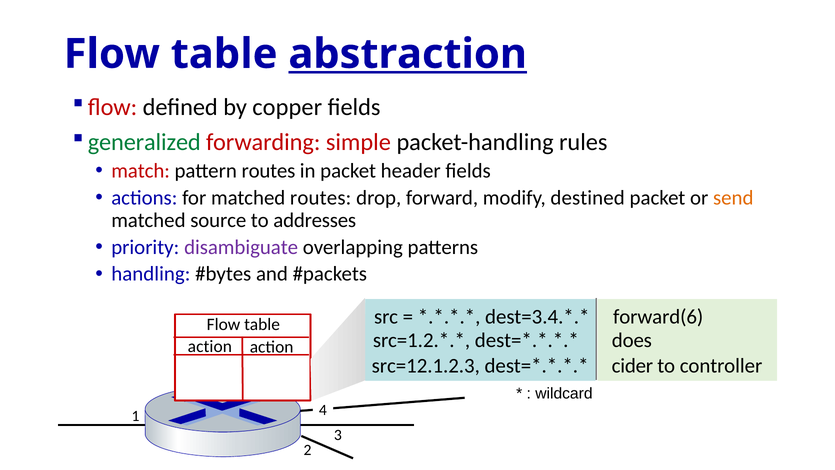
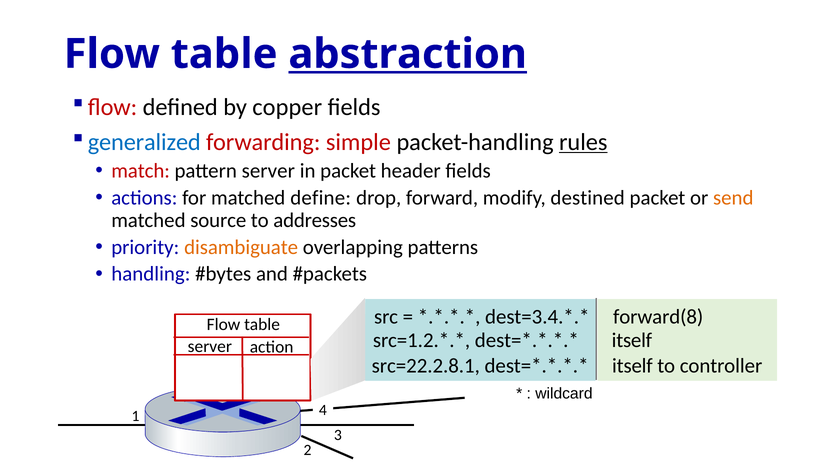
generalized colour: green -> blue
rules underline: none -> present
pattern routes: routes -> server
matched routes: routes -> define
disambiguate colour: purple -> orange
forward(6: forward(6 -> forward(8
does at (632, 340): does -> itself
action at (210, 346): action -> server
src=12.1.2.3: src=12.1.2.3 -> src=22.2.8.1
cider at (632, 366): cider -> itself
